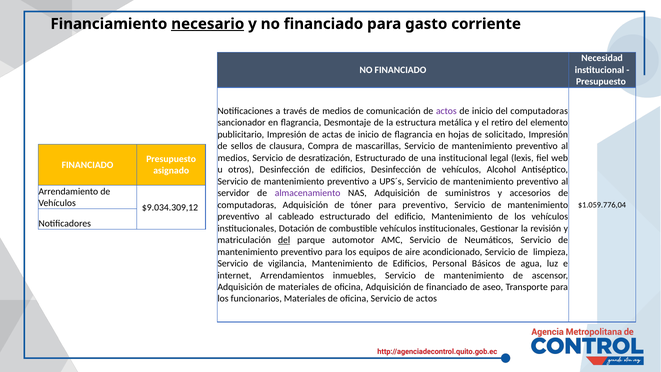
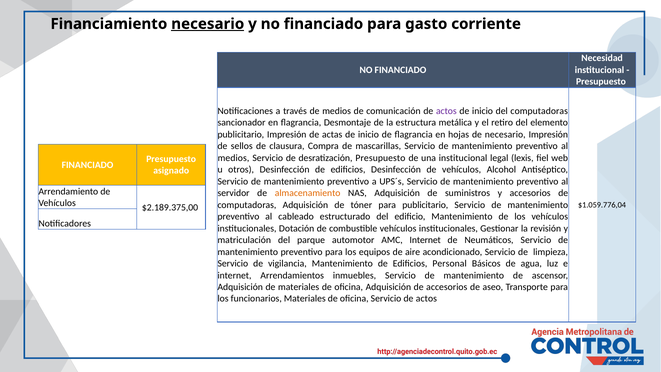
de solicitado: solicitado -> necesario
desratización Estructurado: Estructurado -> Presupuesto
almacenamiento colour: purple -> orange
$9.034.309,12: $9.034.309,12 -> $2.189.375,00
para preventivo: preventivo -> publicitario
del at (284, 240) underline: present -> none
AMC Servicio: Servicio -> Internet
de financiado: financiado -> accesorios
